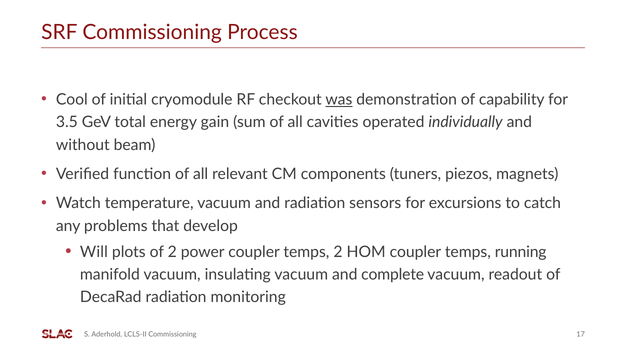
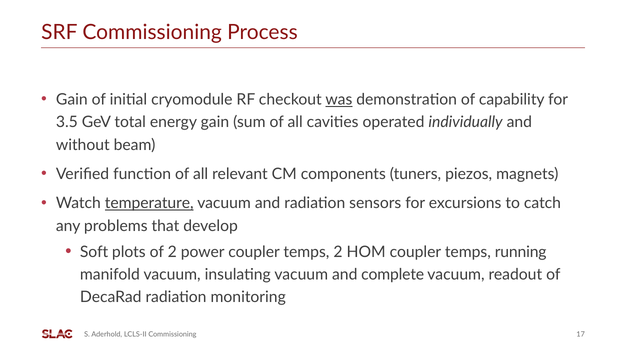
Cool at (72, 99): Cool -> Gain
temperature underline: none -> present
Will: Will -> Soft
